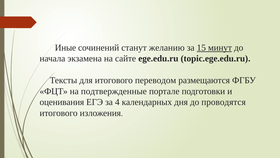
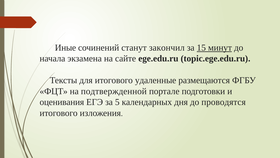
желанию: желанию -> закончил
переводом: переводом -> удаленные
подтвержденные: подтвержденные -> подтвержденной
4: 4 -> 5
